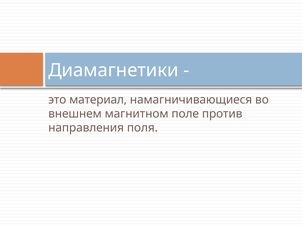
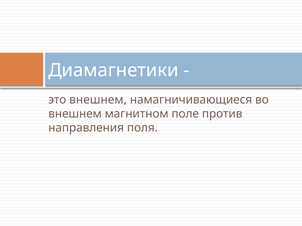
это материал: материал -> внешнем
